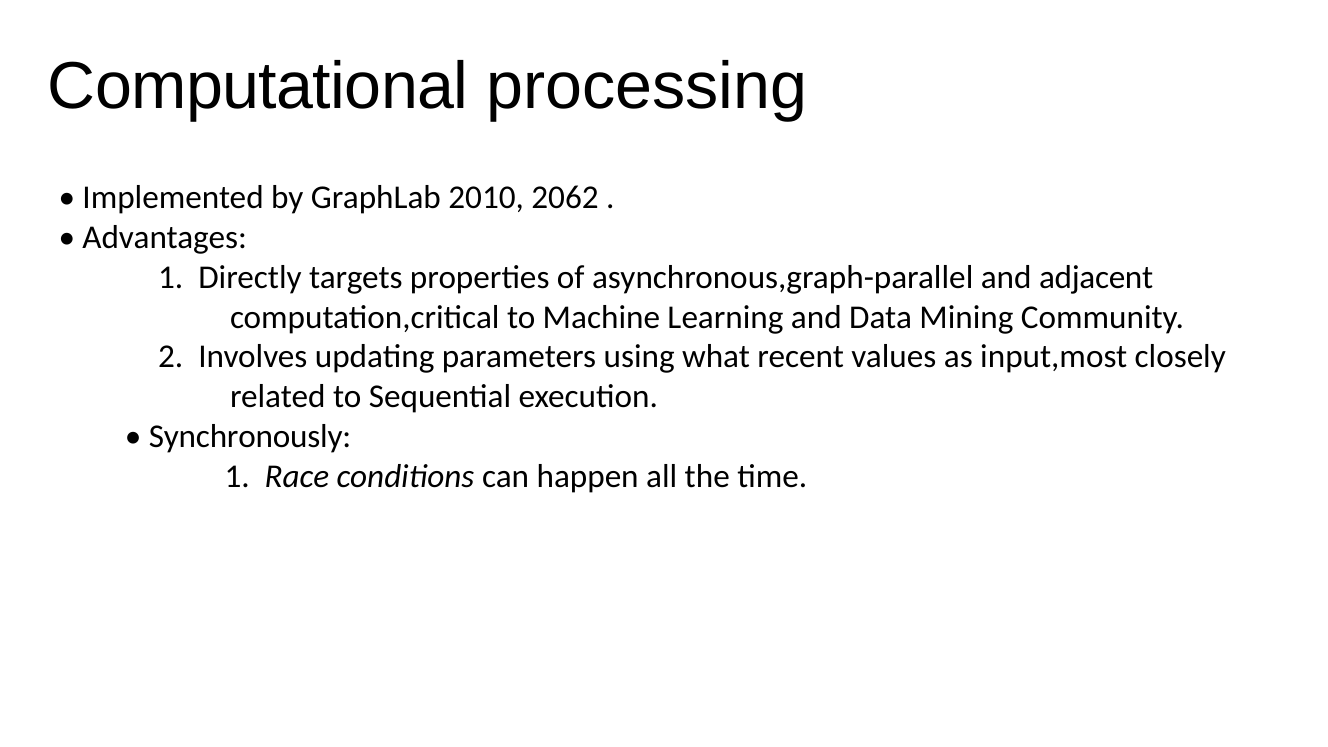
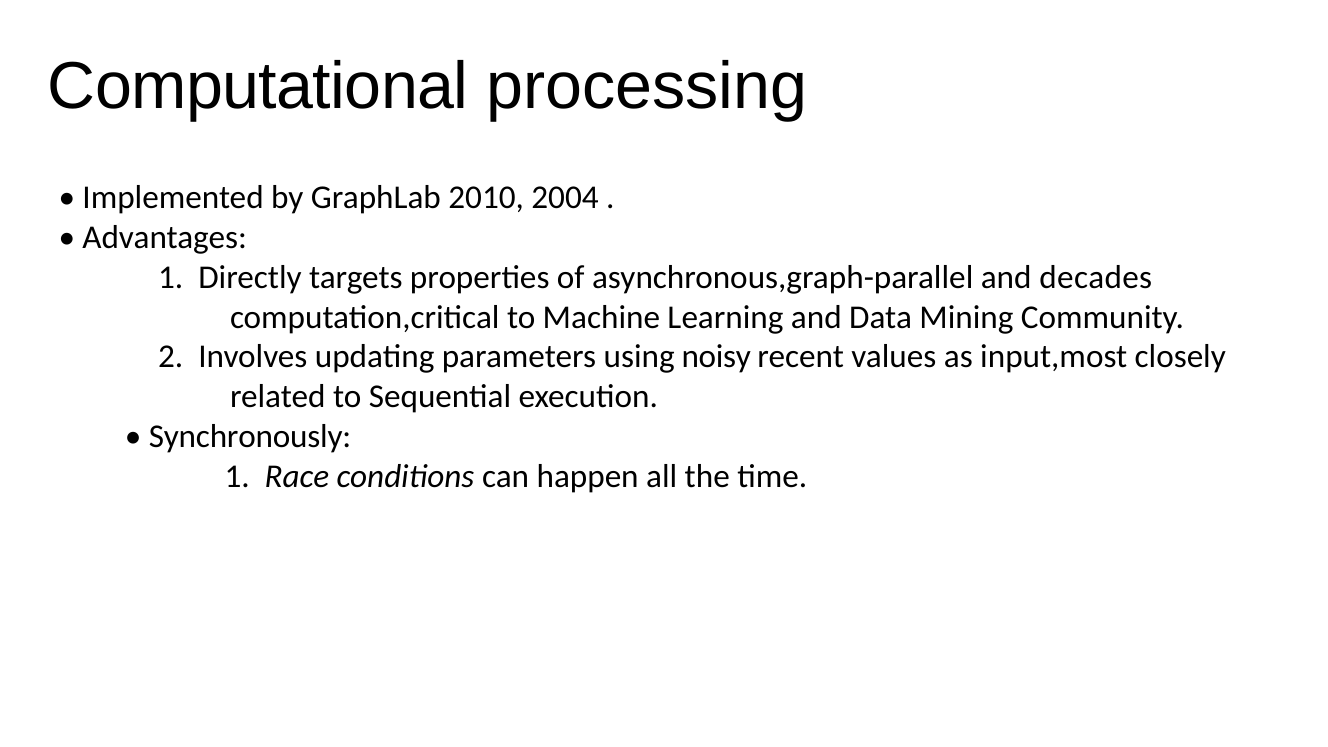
2062: 2062 -> 2004
adjacent: adjacent -> decades
what: what -> noisy
